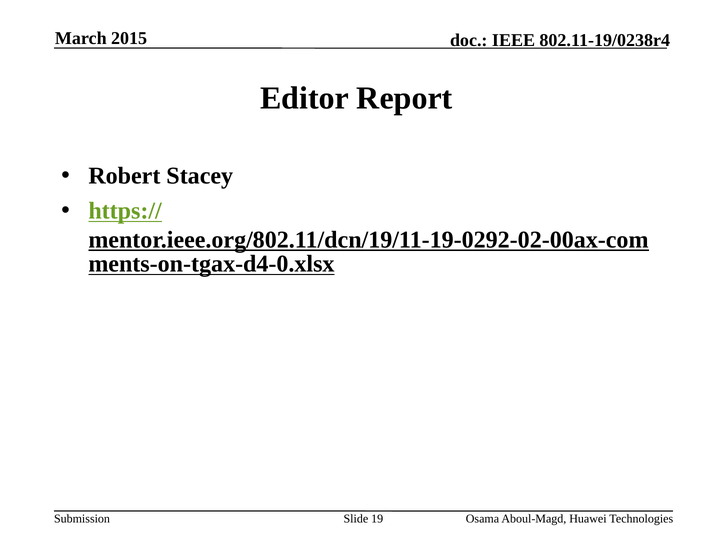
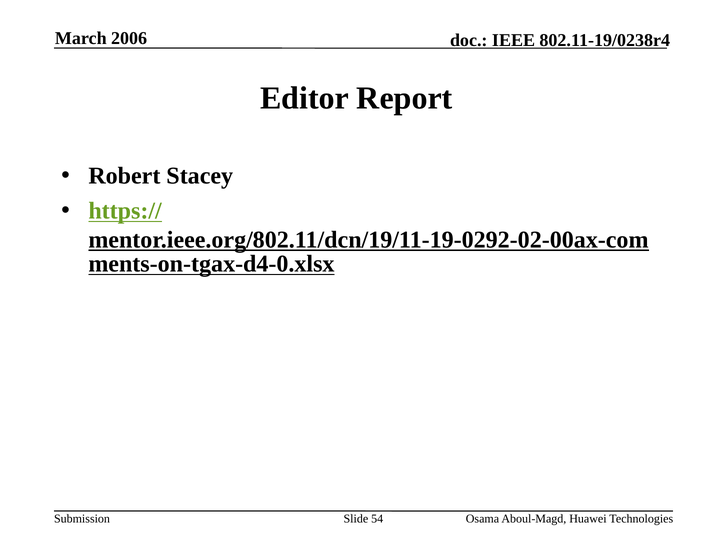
2015: 2015 -> 2006
19: 19 -> 54
